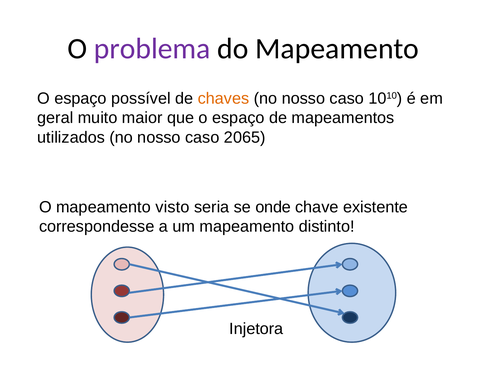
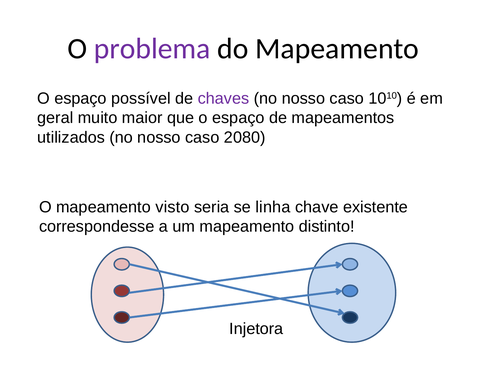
chaves colour: orange -> purple
2065: 2065 -> 2080
onde: onde -> linha
